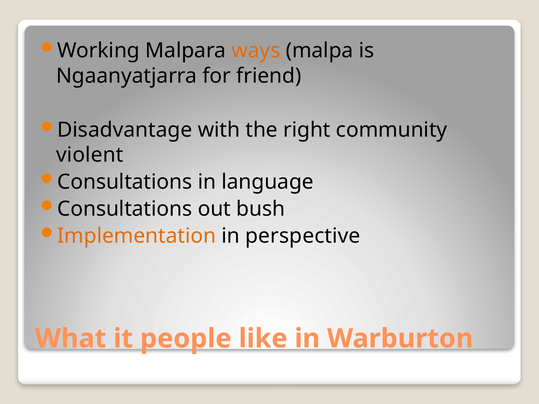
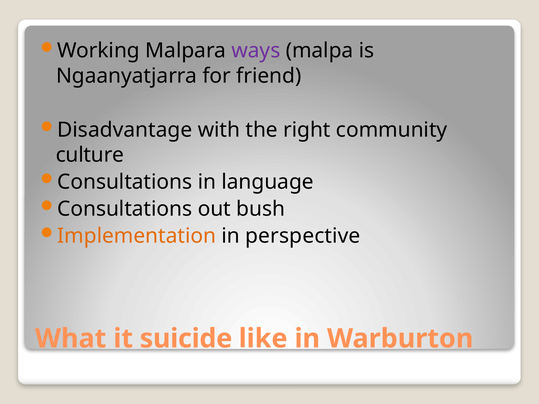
ways colour: orange -> purple
violent: violent -> culture
people: people -> suicide
